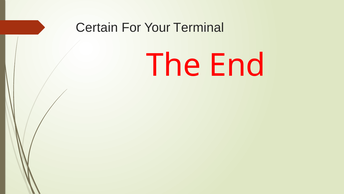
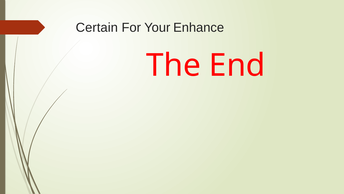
Terminal: Terminal -> Enhance
